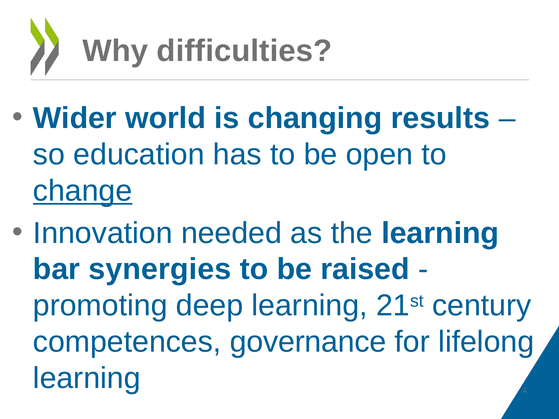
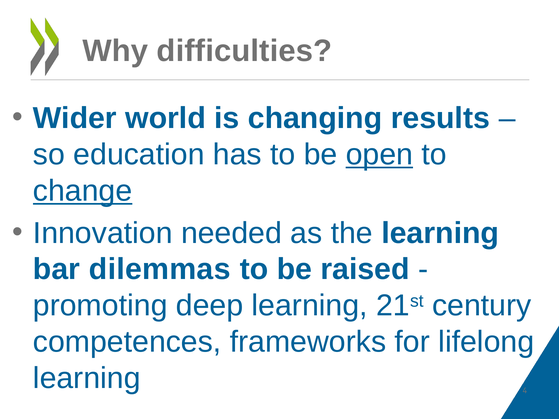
open underline: none -> present
synergies: synergies -> dilemmas
governance: governance -> frameworks
